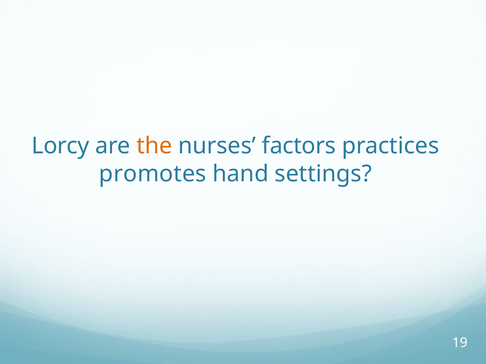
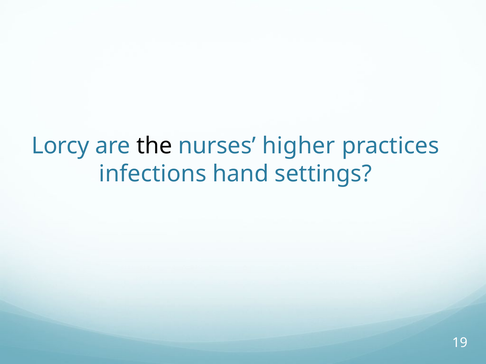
the colour: orange -> black
factors: factors -> higher
promotes: promotes -> infections
